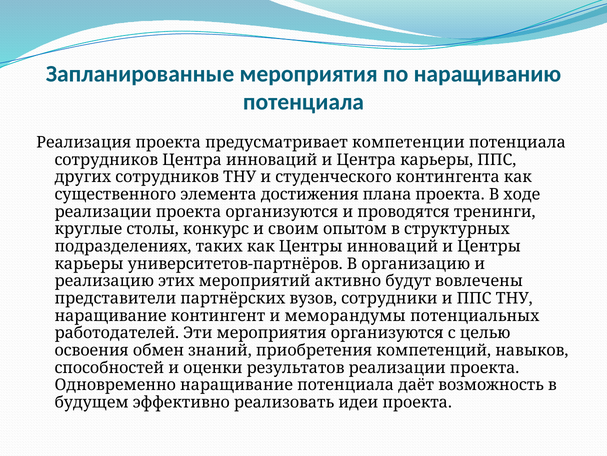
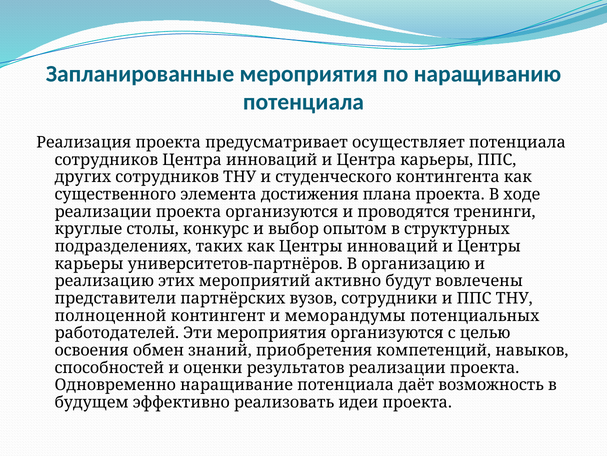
компетенции: компетенции -> осуществляет
своим: своим -> выбор
наращивание at (111, 315): наращивание -> полноценной
